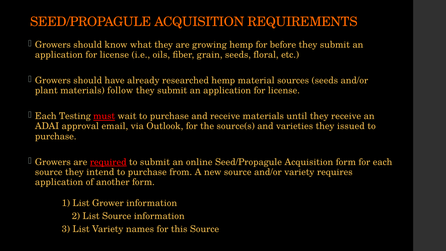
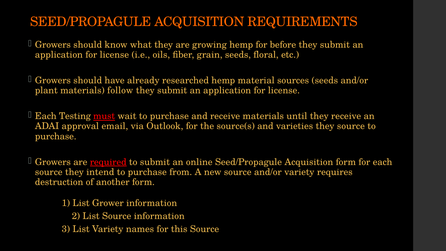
they issued: issued -> source
application at (59, 182): application -> destruction
